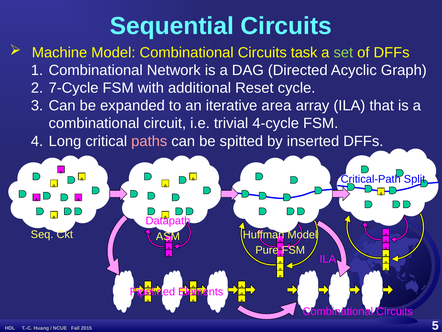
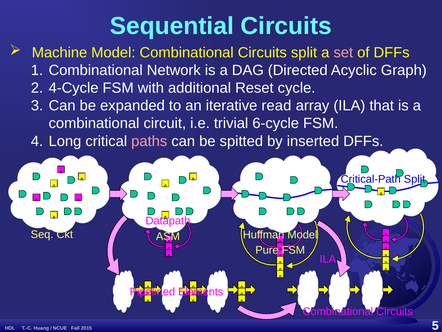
Circuits task: task -> split
set colour: light green -> pink
7-Cycle: 7-Cycle -> 4-Cycle
area: area -> read
4-cycle: 4-cycle -> 6-cycle
